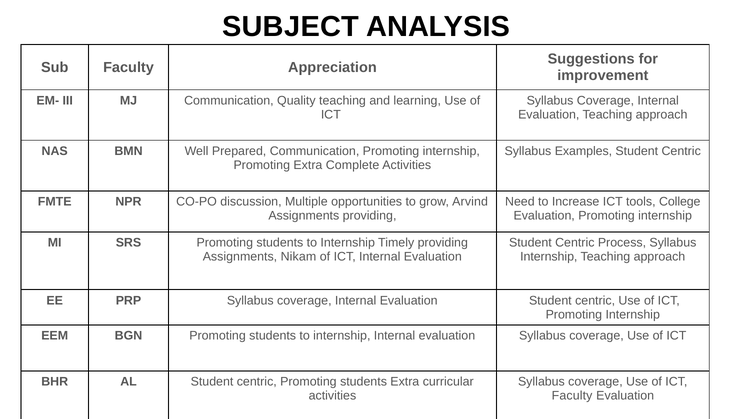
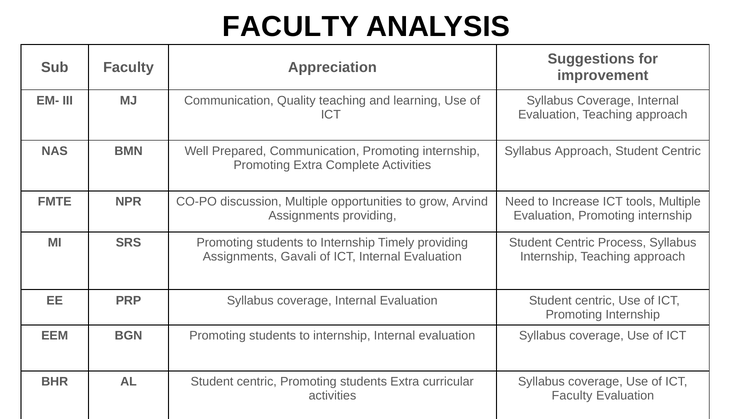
SUBJECT at (291, 27): SUBJECT -> FACULTY
Syllabus Examples: Examples -> Approach
tools College: College -> Multiple
Nikam: Nikam -> Gavali
